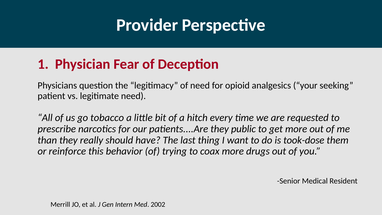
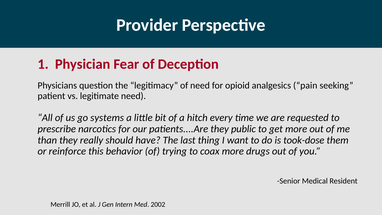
your: your -> pain
tobacco: tobacco -> systems
